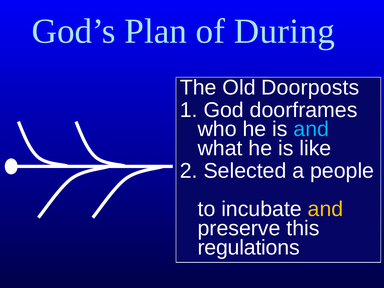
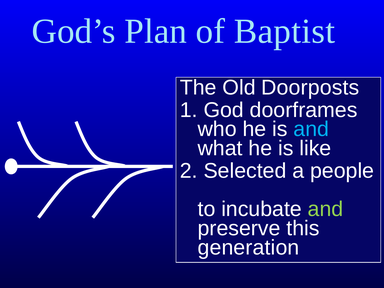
During: During -> Baptist
and at (326, 209) colour: yellow -> light green
regulations: regulations -> generation
